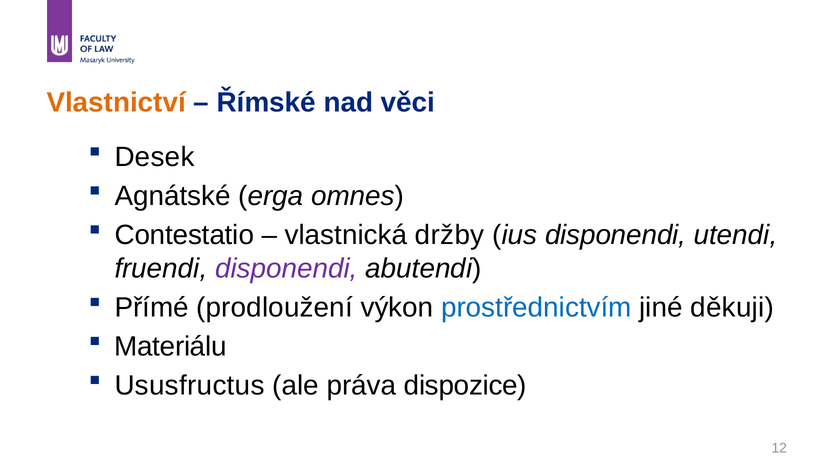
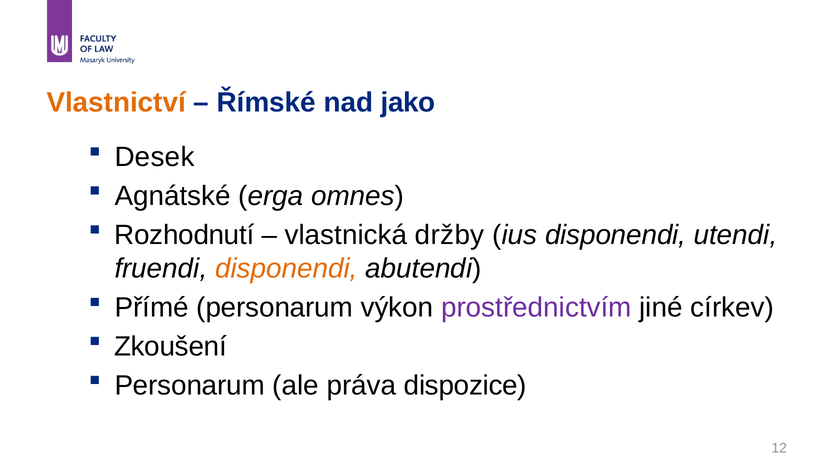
věci: věci -> jako
Contestatio: Contestatio -> Rozhodnutí
disponendi at (286, 269) colour: purple -> orange
Přímé prodloužení: prodloužení -> personarum
prostřednictvím colour: blue -> purple
děkuji: děkuji -> církev
Materiálu: Materiálu -> Zkoušení
Ususfructus at (190, 386): Ususfructus -> Personarum
